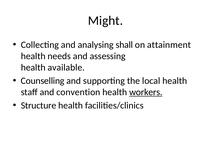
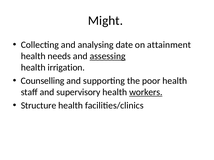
shall: shall -> date
assessing underline: none -> present
available: available -> irrigation
local: local -> poor
convention: convention -> supervisory
